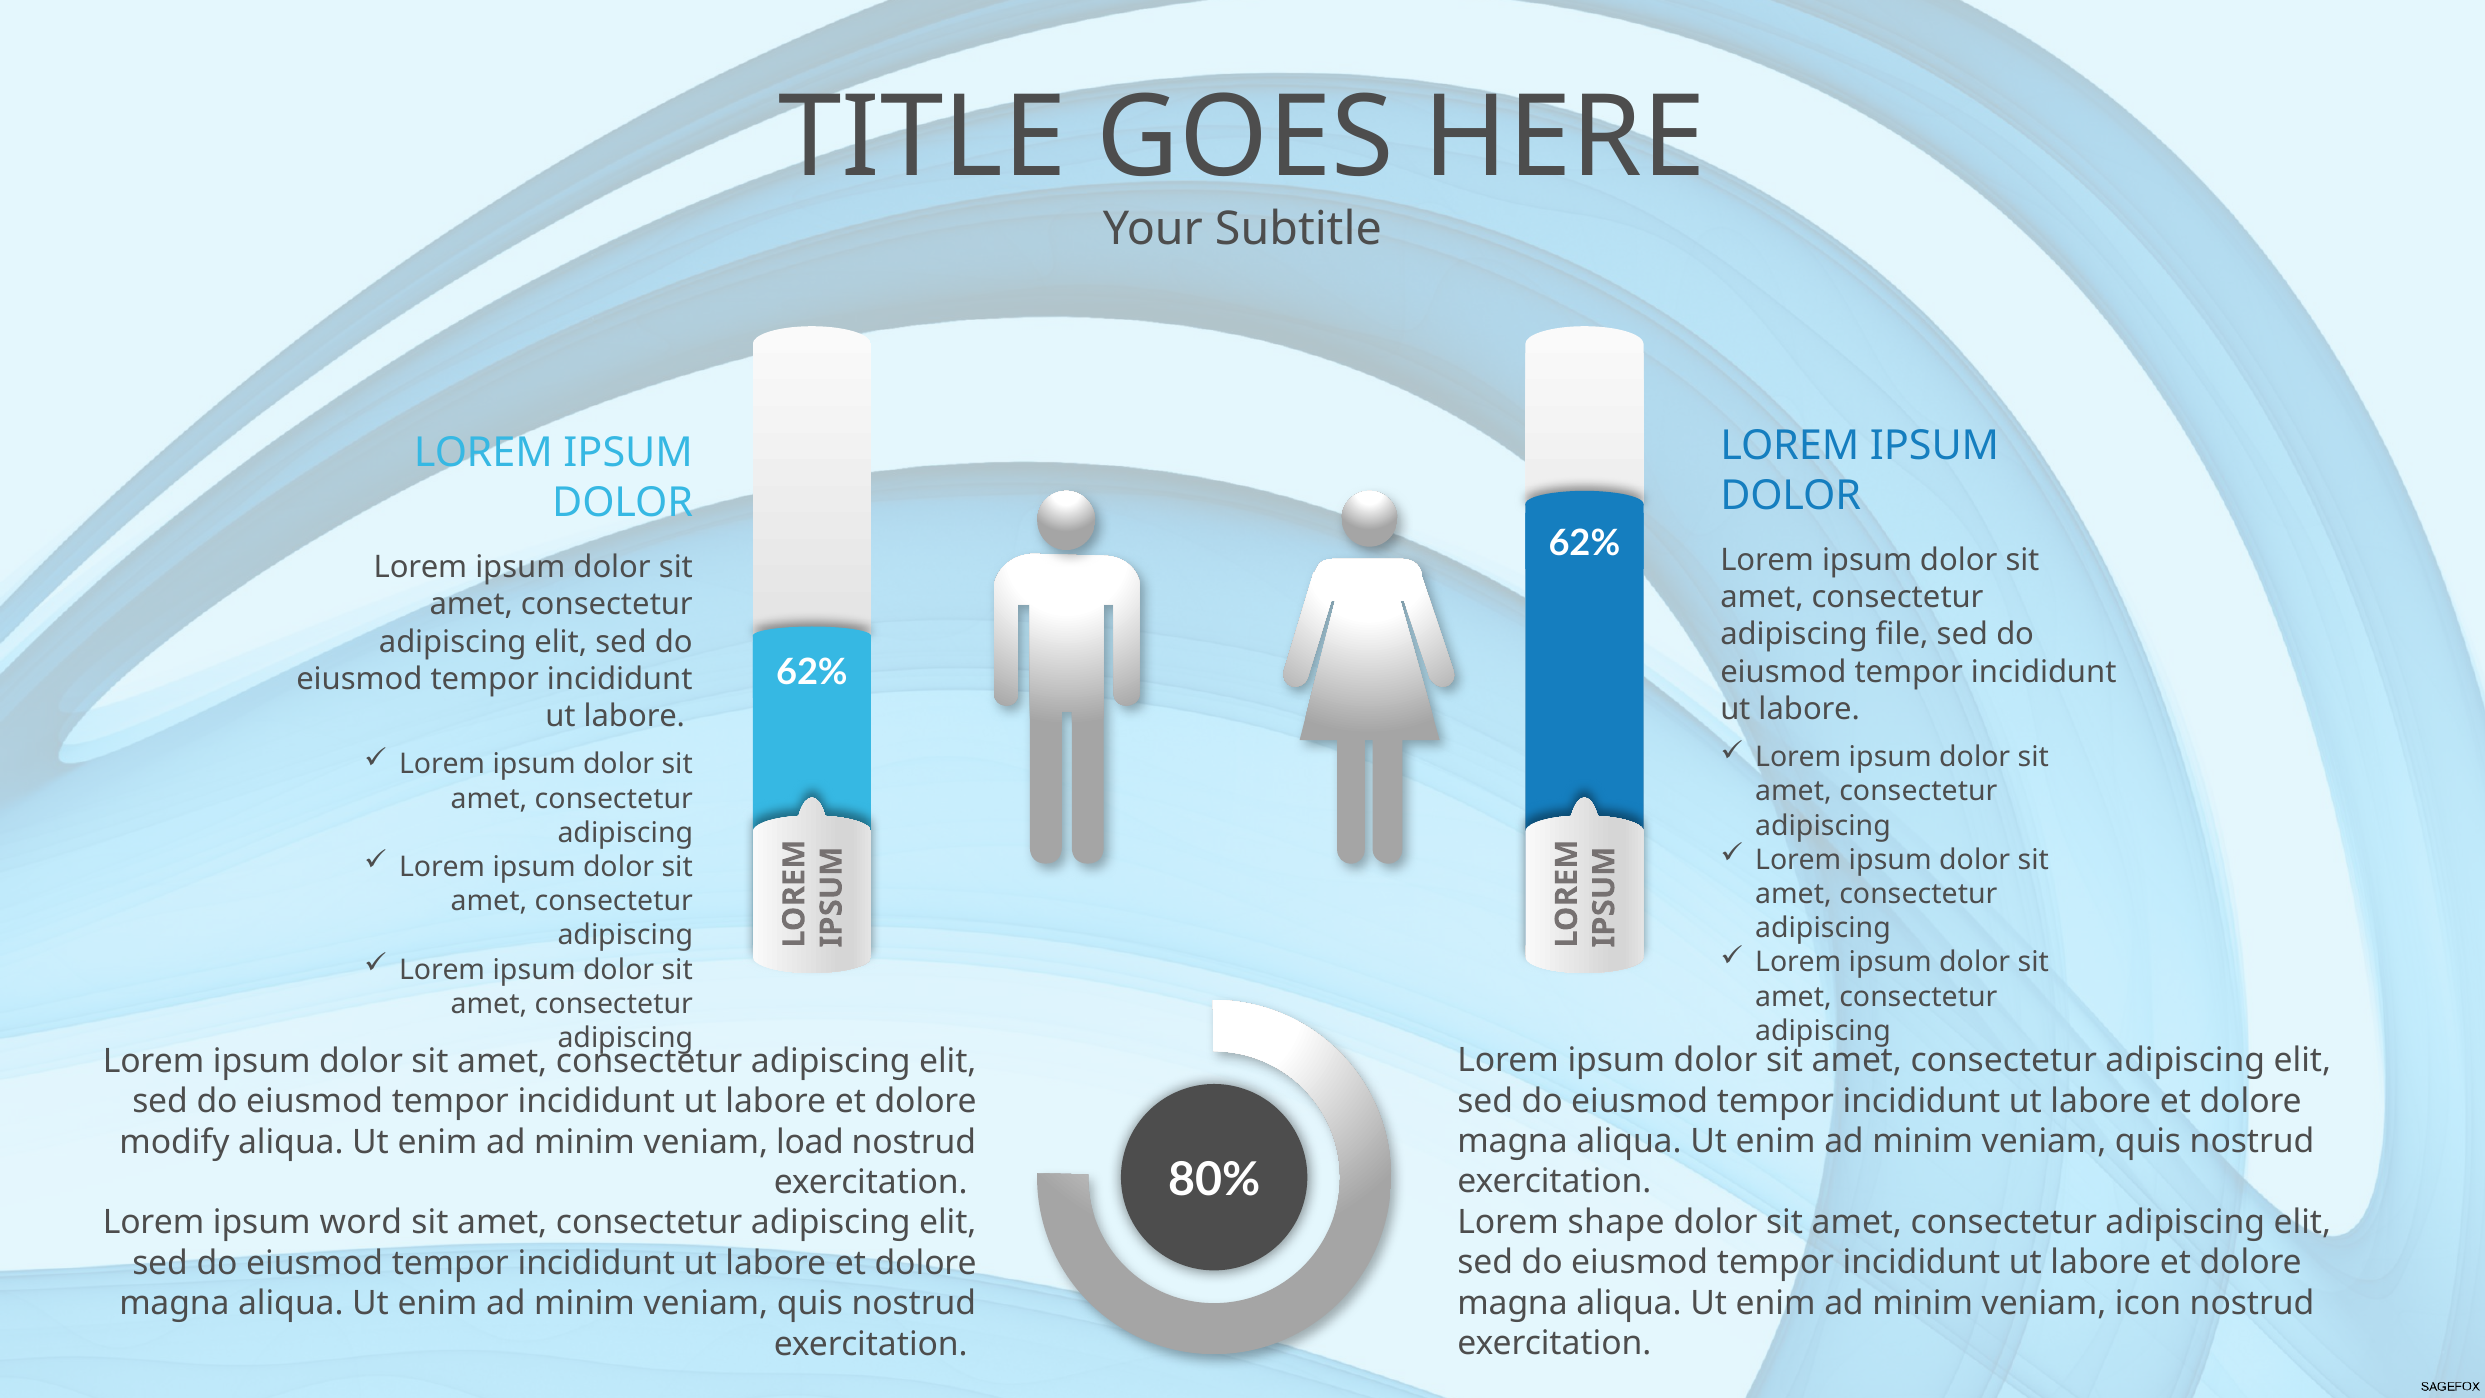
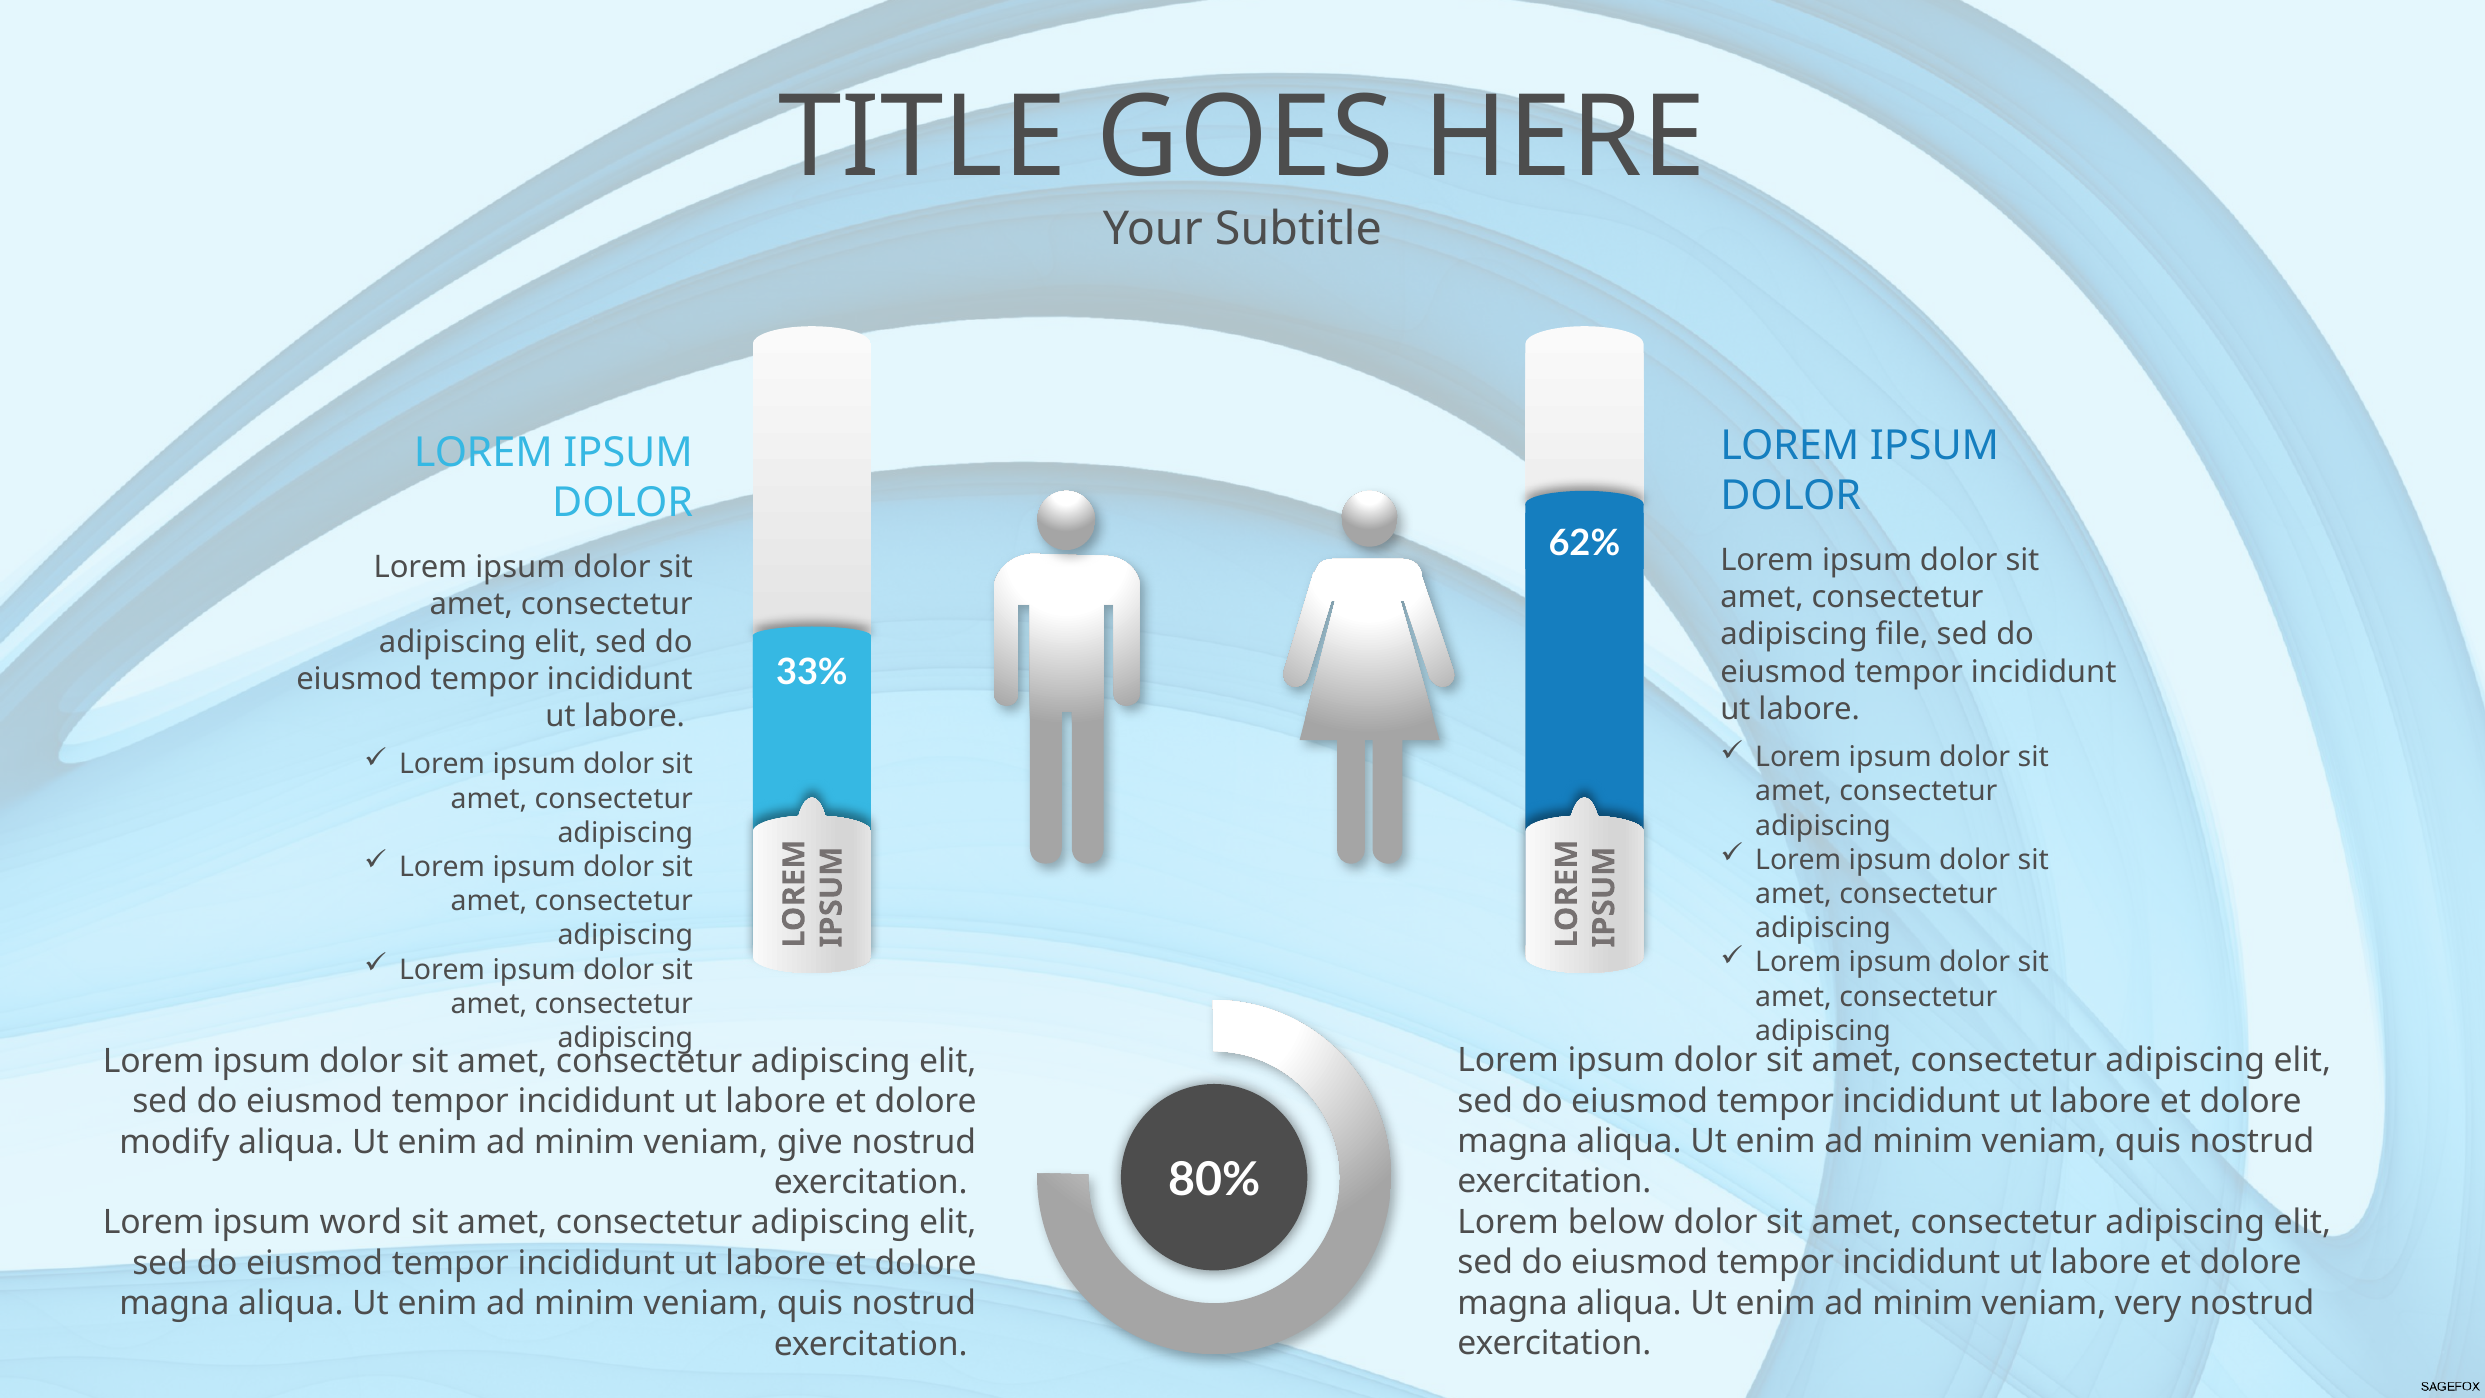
62% at (812, 672): 62% -> 33%
load: load -> give
shape: shape -> below
icon: icon -> very
